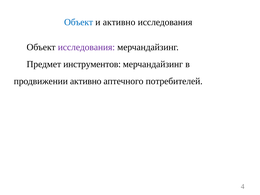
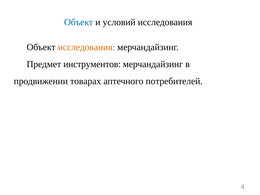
и активно: активно -> условий
исследования at (86, 47) colour: purple -> orange
продвижении активно: активно -> товарах
